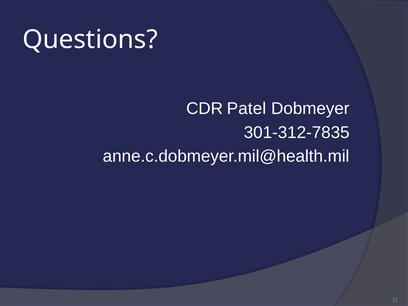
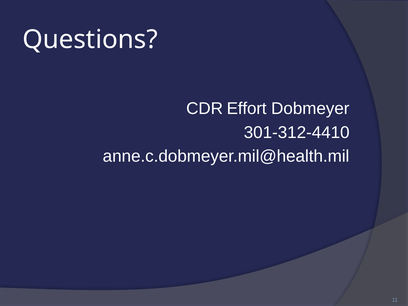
Patel: Patel -> Effort
301-312-7835: 301-312-7835 -> 301-312-4410
